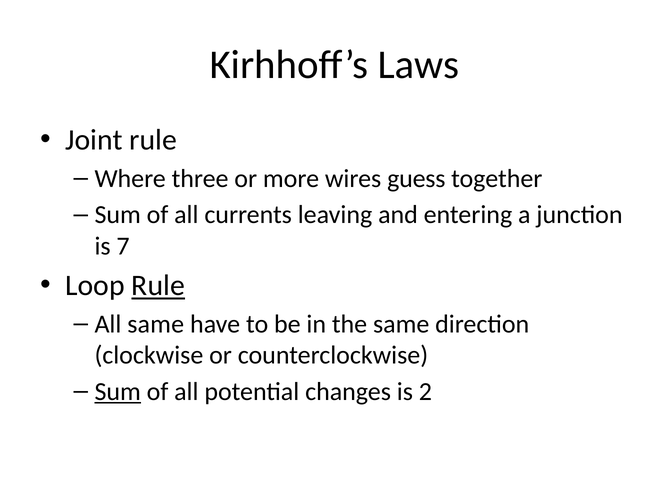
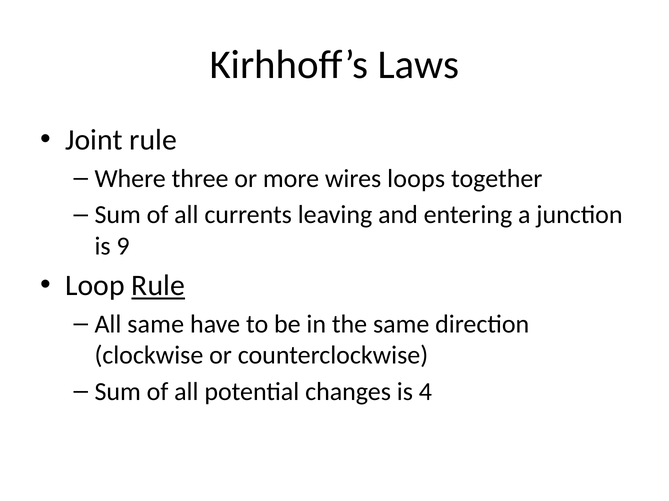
guess: guess -> loops
7: 7 -> 9
Sum at (118, 392) underline: present -> none
2: 2 -> 4
